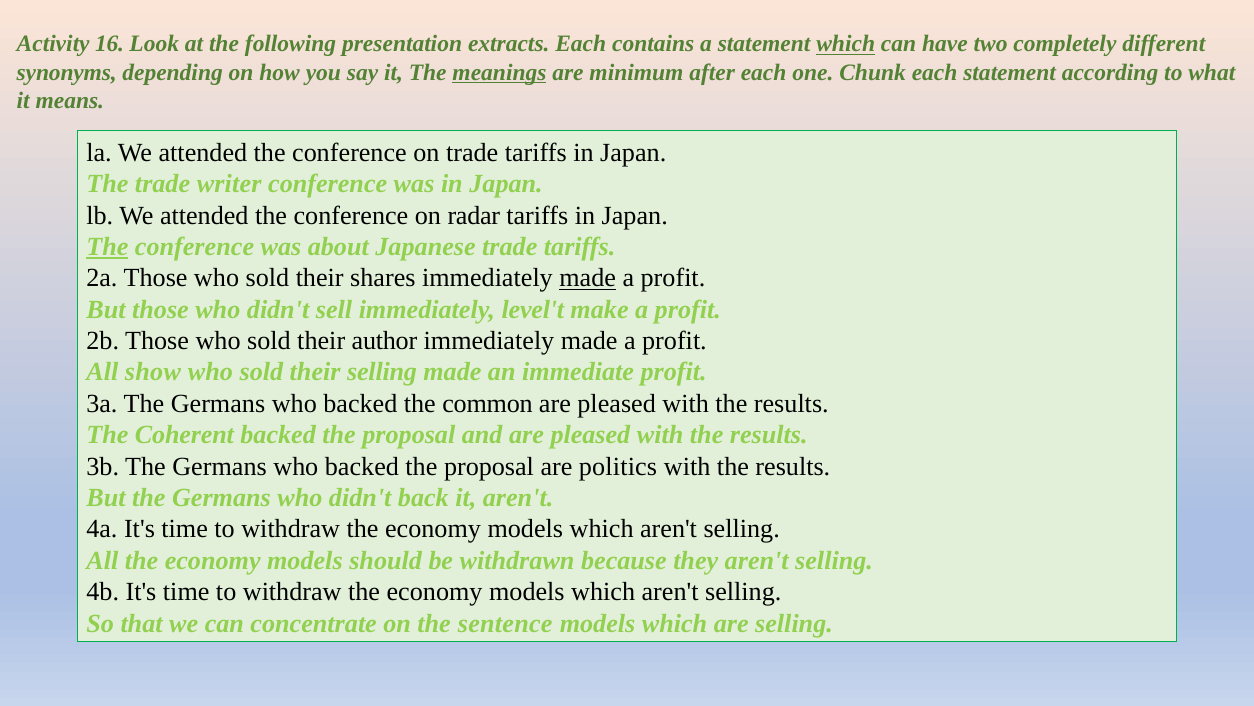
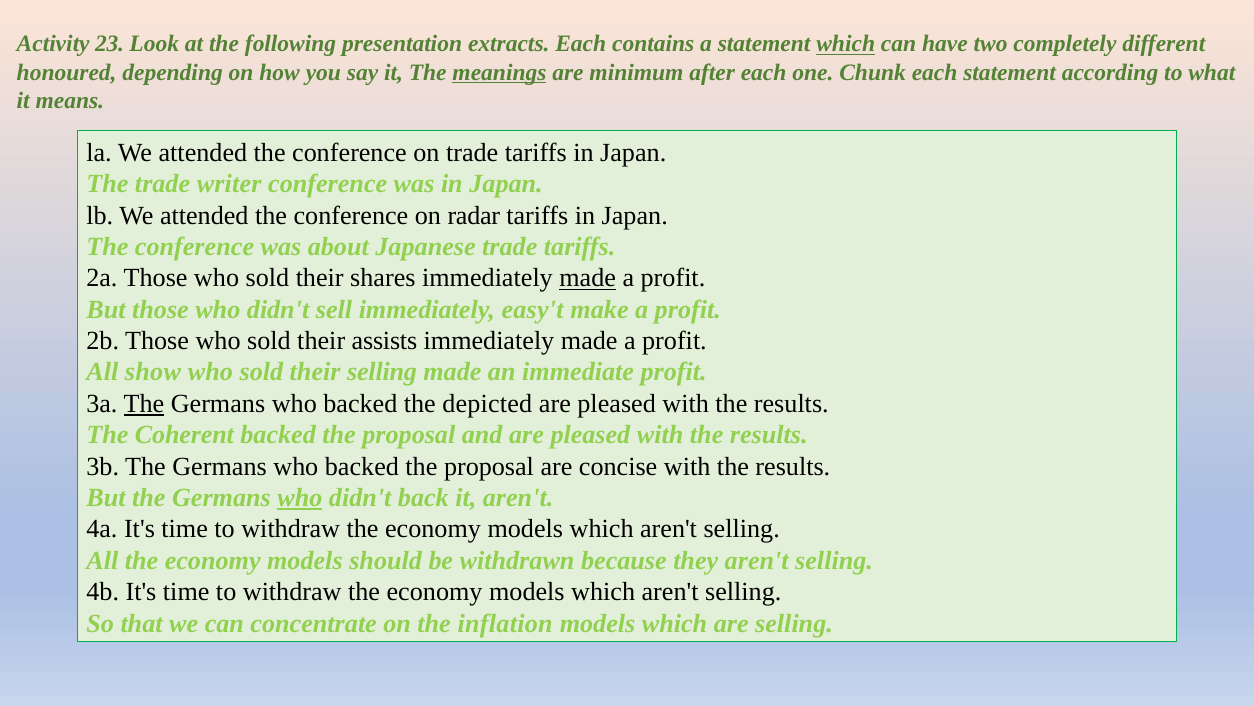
16: 16 -> 23
synonyms: synonyms -> honoured
The at (107, 247) underline: present -> none
level't: level't -> easy't
author: author -> assists
The at (144, 403) underline: none -> present
common: common -> depicted
politics: politics -> concise
who at (300, 497) underline: none -> present
sentence: sentence -> inflation
